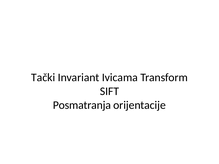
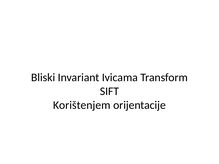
Tački: Tački -> Bliski
Posmatranja: Posmatranja -> Korištenjem
